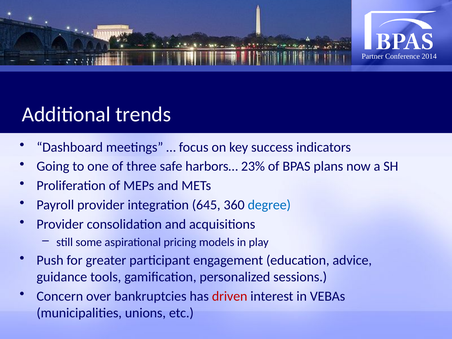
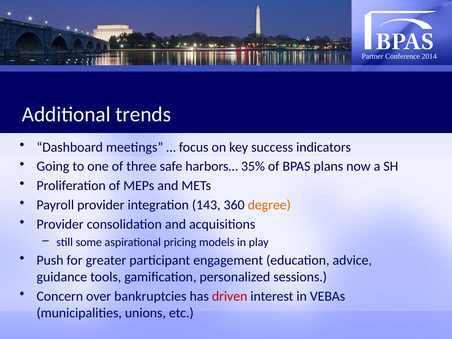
23%: 23% -> 35%
645: 645 -> 143
degree colour: blue -> orange
